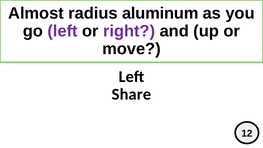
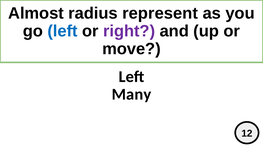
aluminum: aluminum -> represent
left at (63, 31) colour: purple -> blue
Share: Share -> Many
